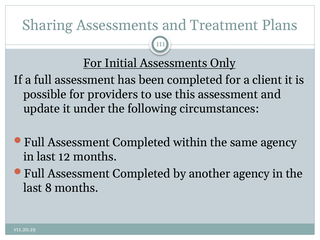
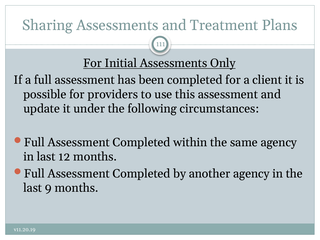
8: 8 -> 9
